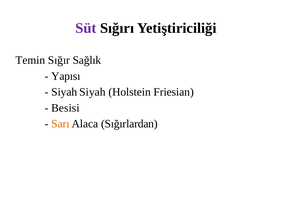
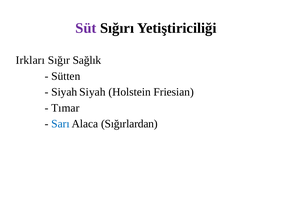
Temin: Temin -> Irkları
Yapısı: Yapısı -> Sütten
Besisi: Besisi -> Tımar
Sarı colour: orange -> blue
